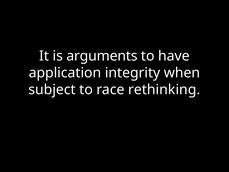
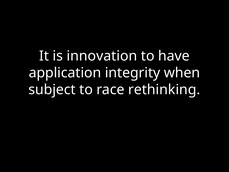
arguments: arguments -> innovation
